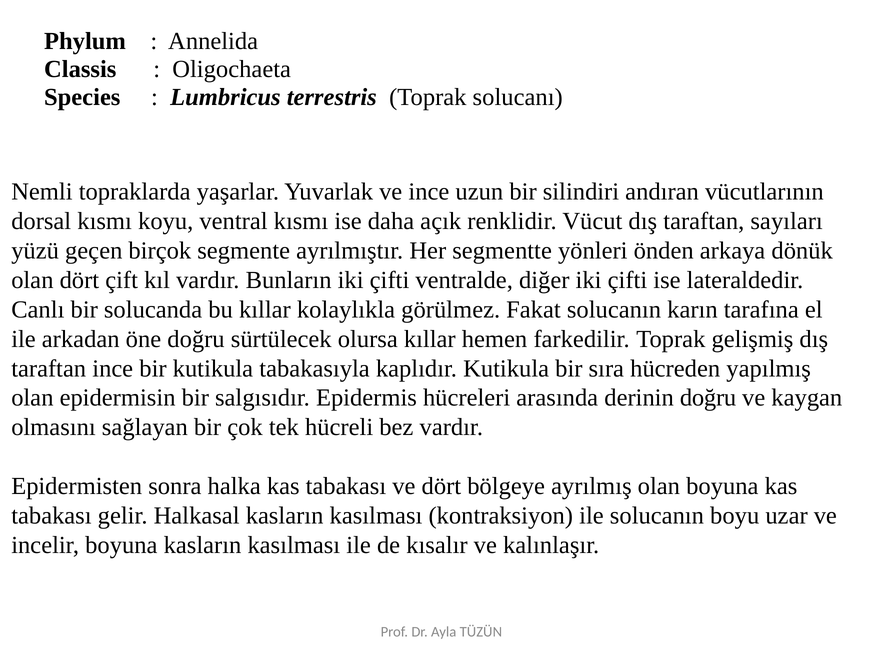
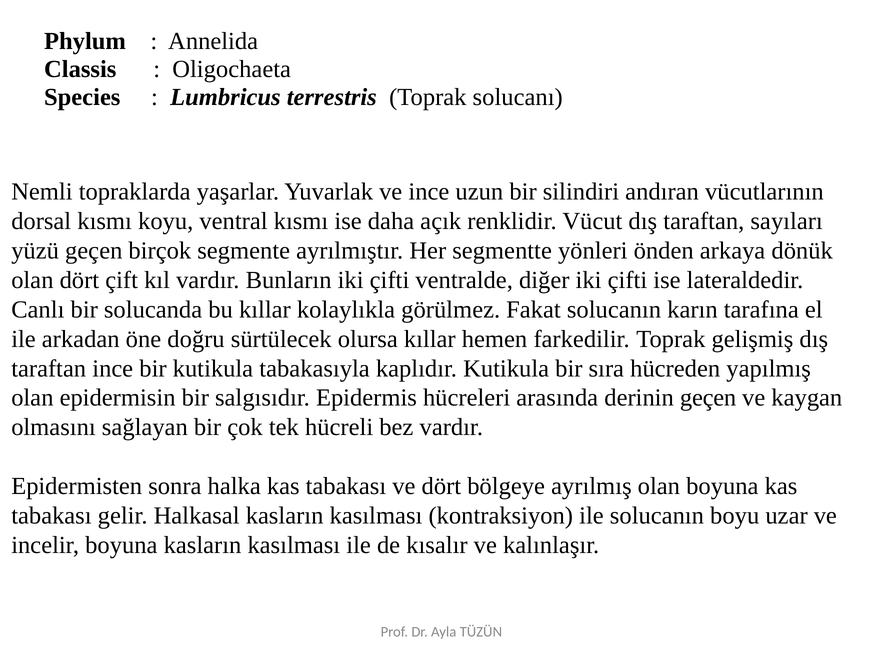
derinin doğru: doğru -> geçen
